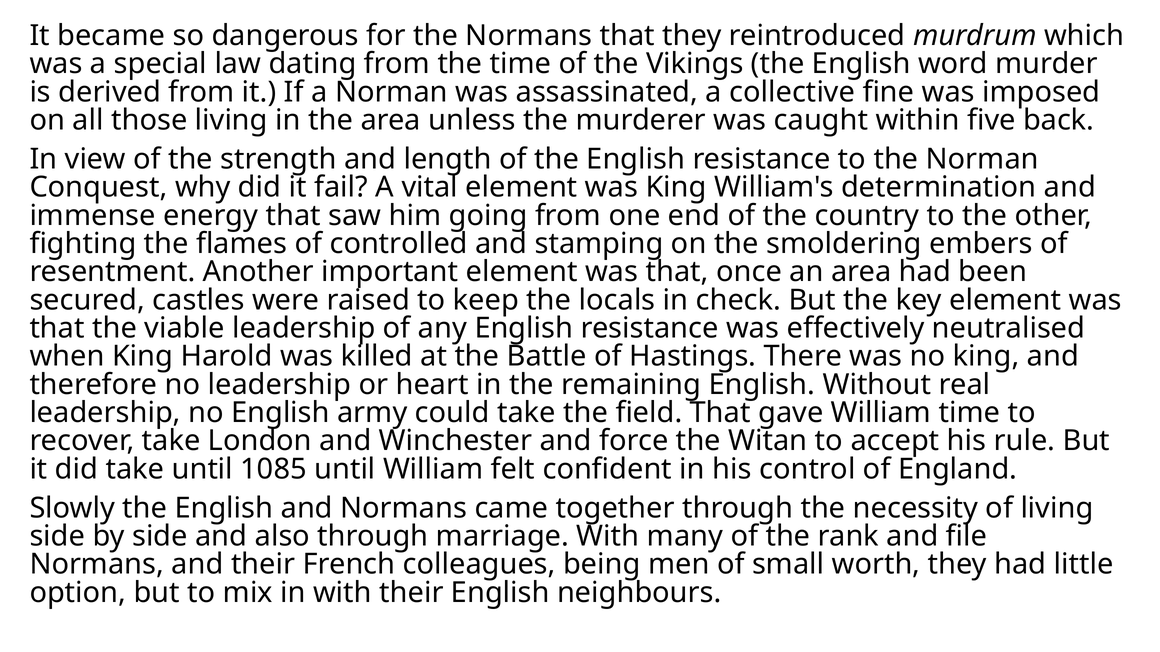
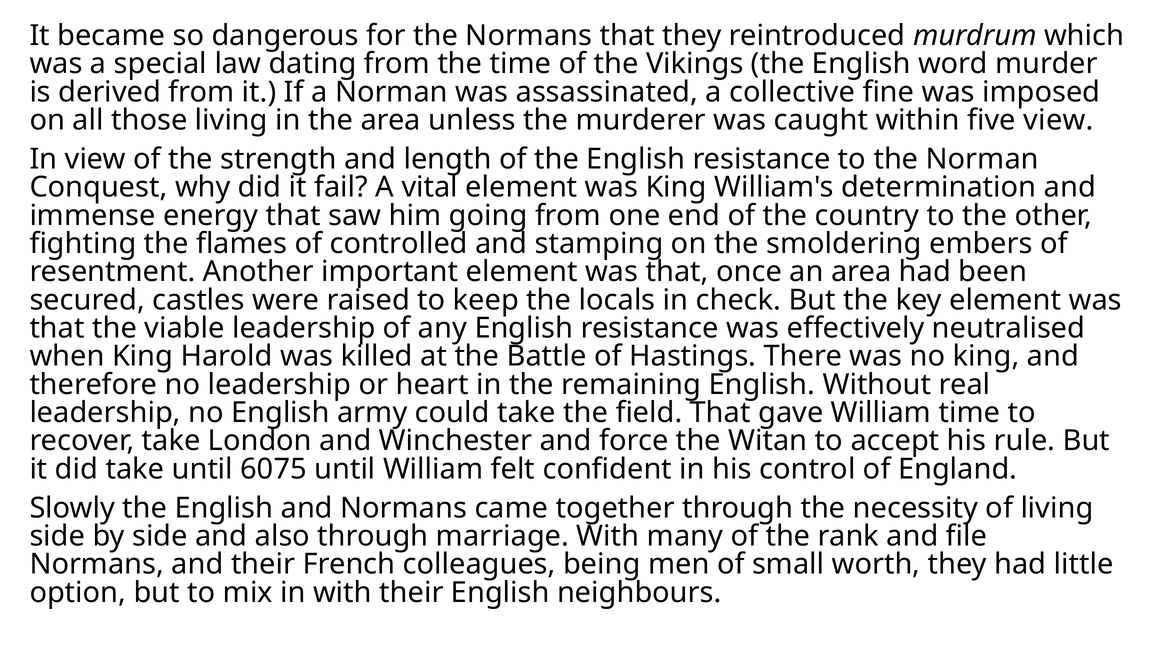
five back: back -> view
1085: 1085 -> 6075
